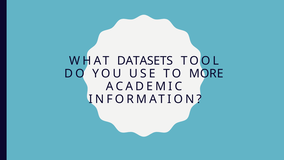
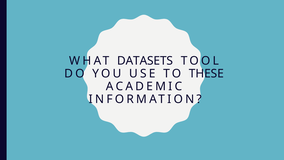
MORE: MORE -> THESE
